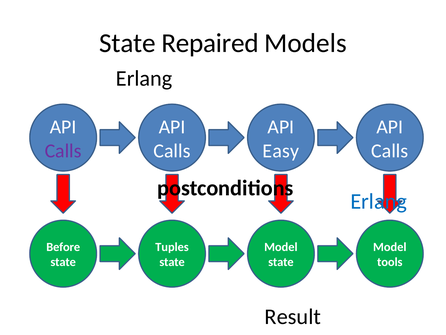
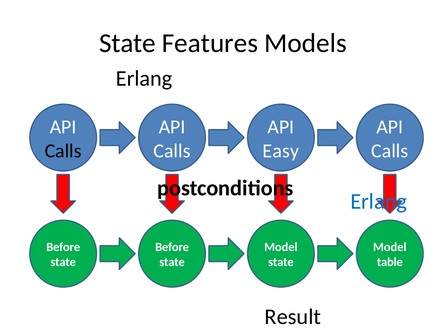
Repaired: Repaired -> Features
Calls at (63, 151) colour: purple -> black
Tuples at (172, 247): Tuples -> Before
tools: tools -> table
